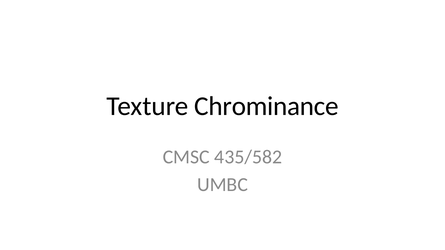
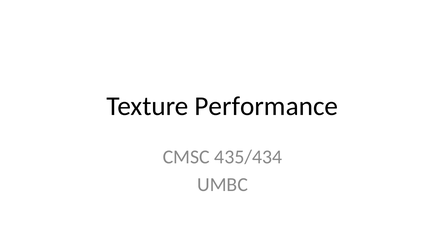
Chrominance: Chrominance -> Performance
435/582: 435/582 -> 435/434
